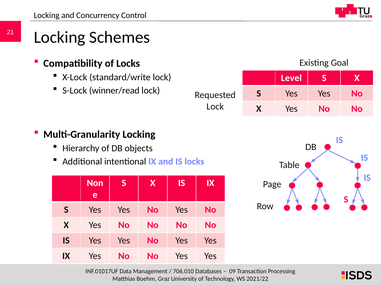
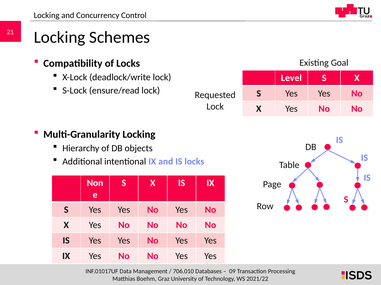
standard/write: standard/write -> deadlock/write
winner/read: winner/read -> ensure/read
